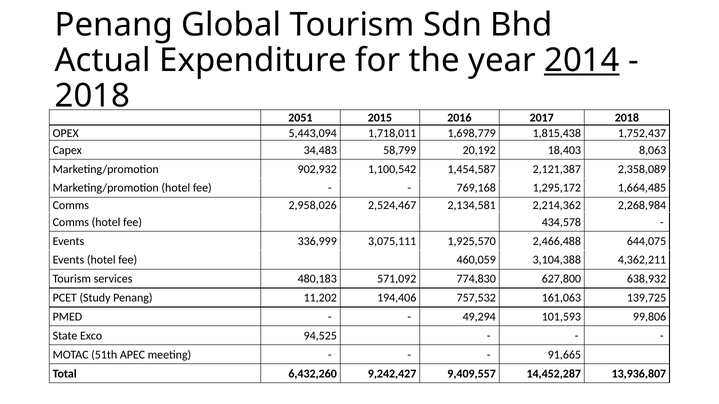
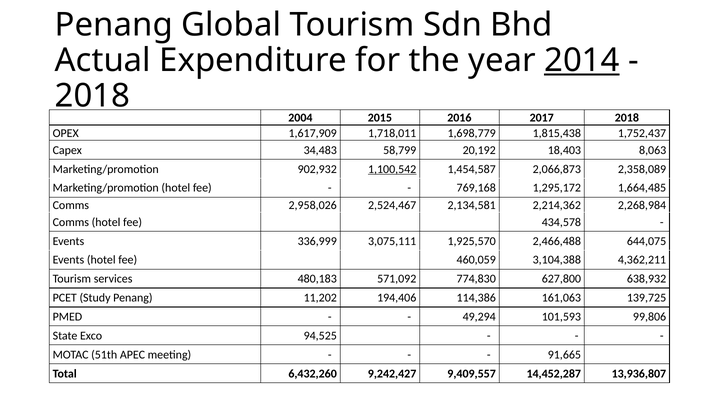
2051: 2051 -> 2004
5,443,094: 5,443,094 -> 1,617,909
1,100,542 underline: none -> present
2,121,387: 2,121,387 -> 2,066,873
757,532: 757,532 -> 114,386
